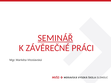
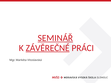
ZÁVĚREČNÉ underline: none -> present
